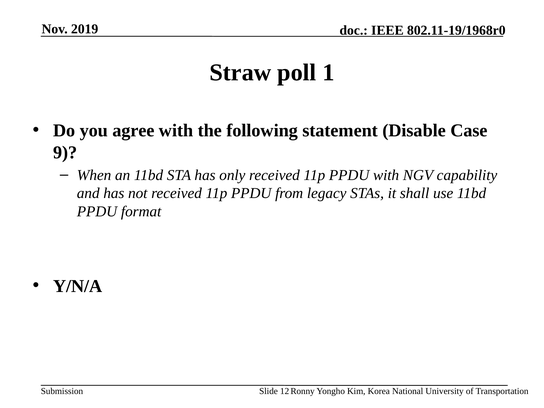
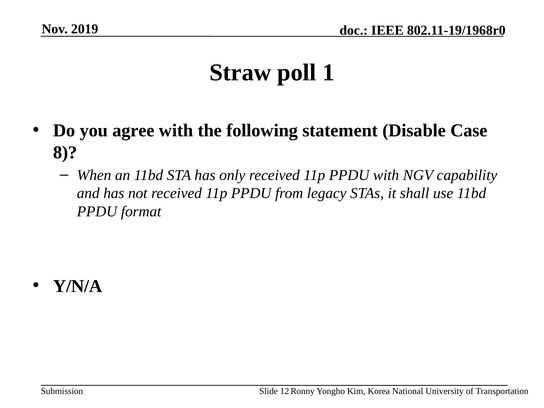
9: 9 -> 8
